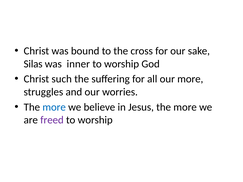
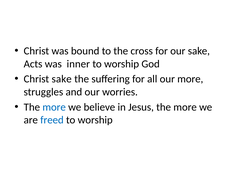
Silas: Silas -> Acts
Christ such: such -> sake
freed colour: purple -> blue
